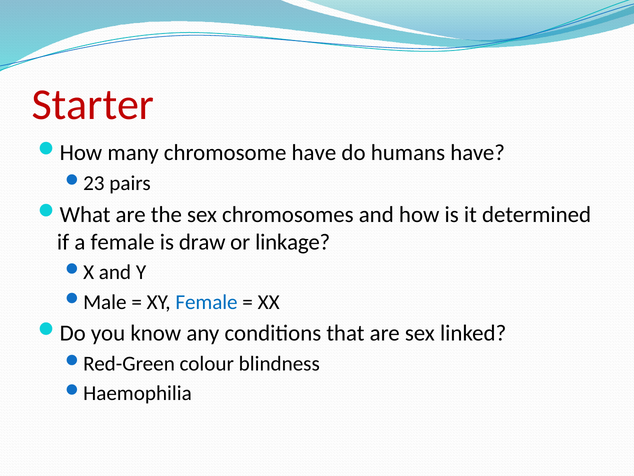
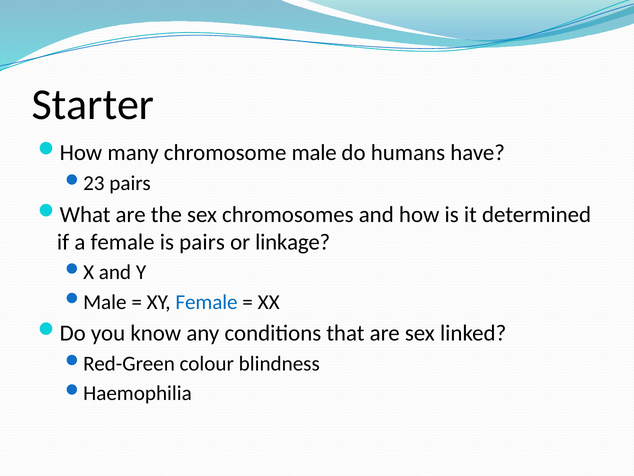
Starter colour: red -> black
chromosome have: have -> male
is draw: draw -> pairs
